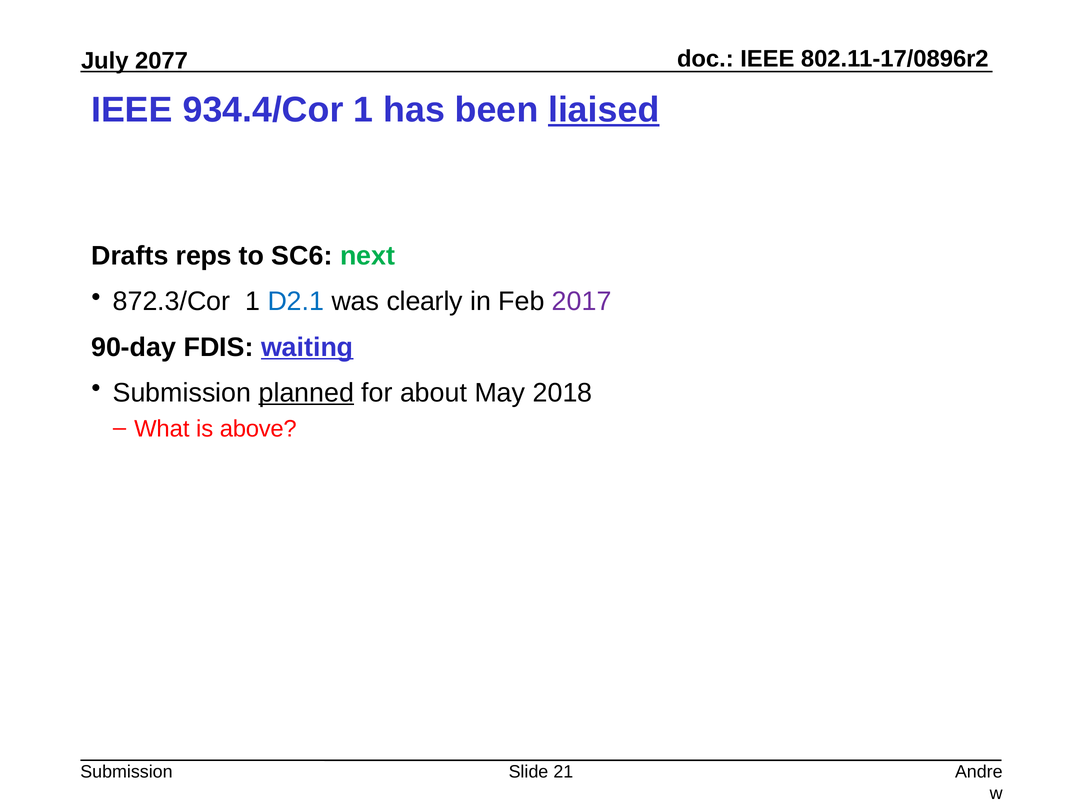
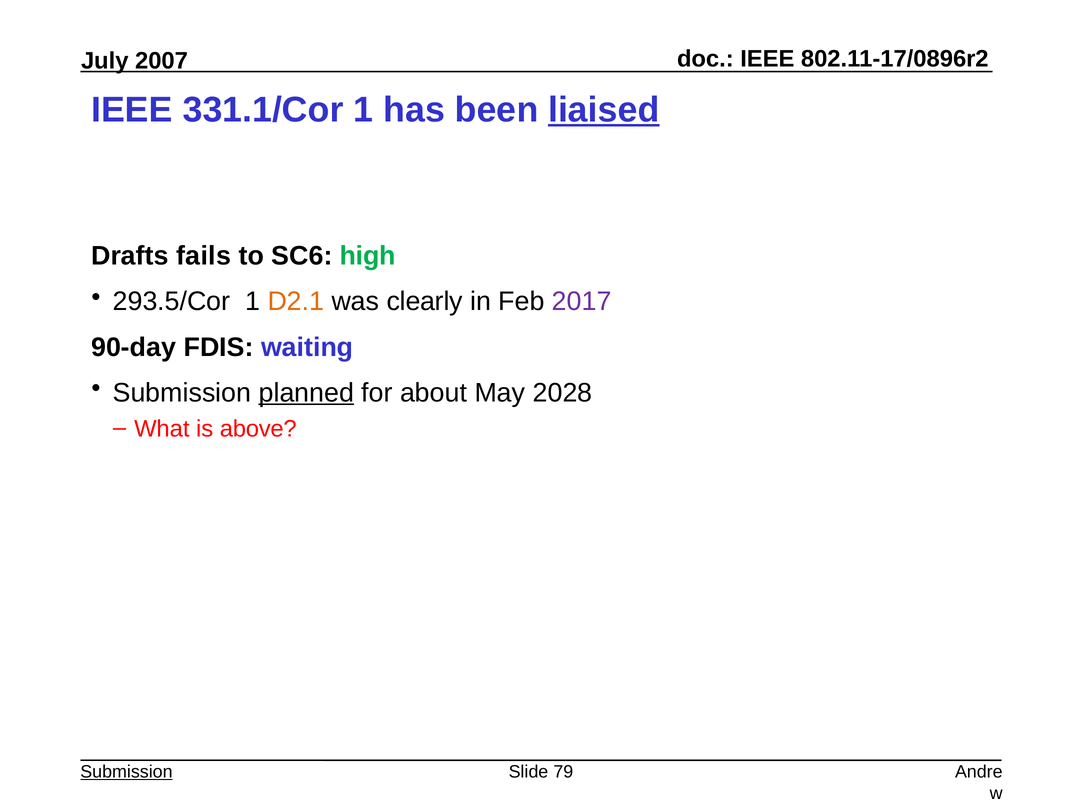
2077: 2077 -> 2007
934.4/Cor: 934.4/Cor -> 331.1/Cor
reps: reps -> fails
next: next -> high
872.3/Cor: 872.3/Cor -> 293.5/Cor
D2.1 colour: blue -> orange
waiting underline: present -> none
2018: 2018 -> 2028
Submission at (126, 772) underline: none -> present
21: 21 -> 79
